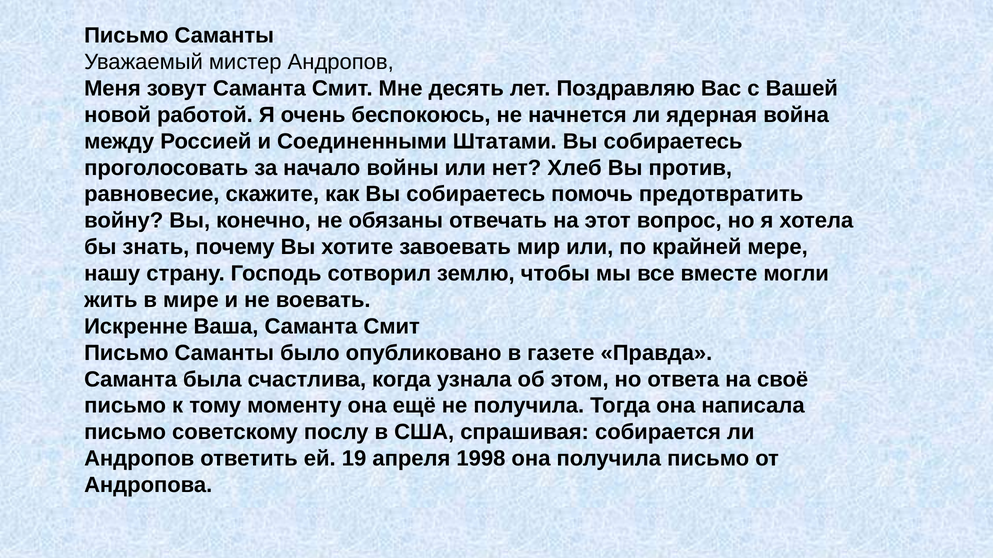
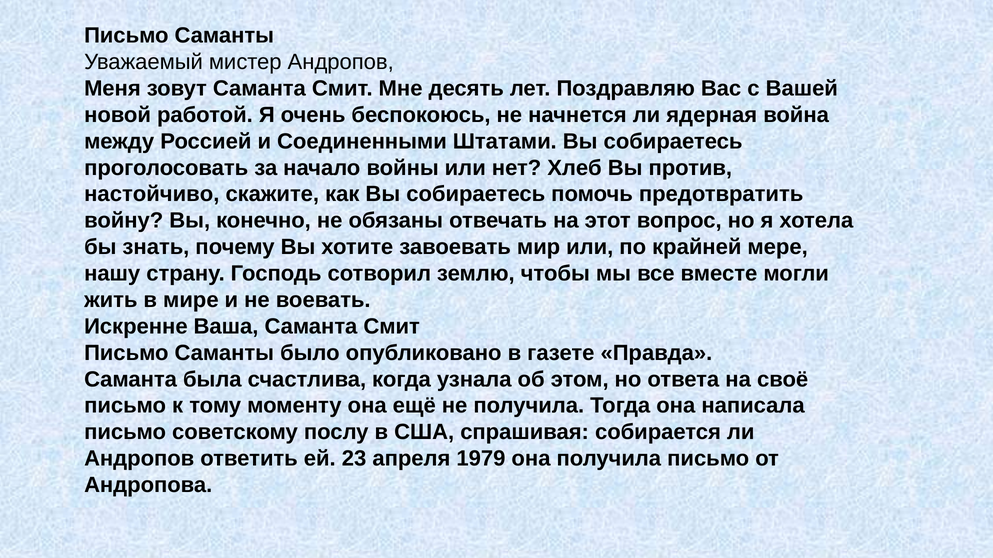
равновесие: равновесие -> настойчиво
19: 19 -> 23
1998: 1998 -> 1979
